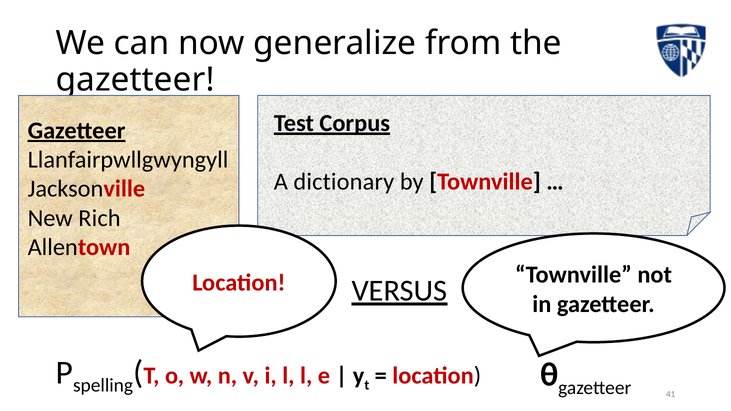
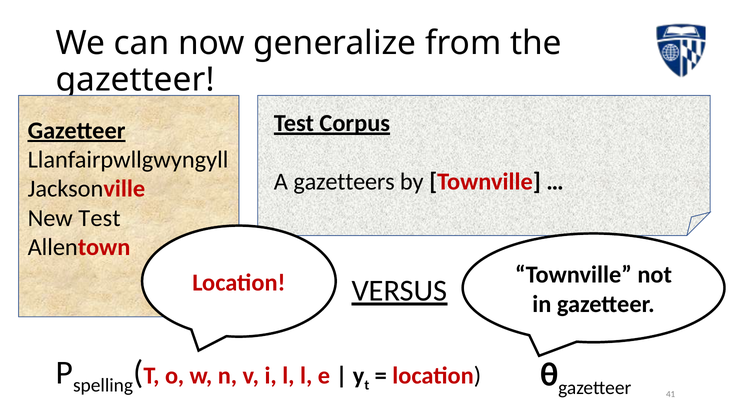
dictionary: dictionary -> gazetteers
New Rich: Rich -> Test
